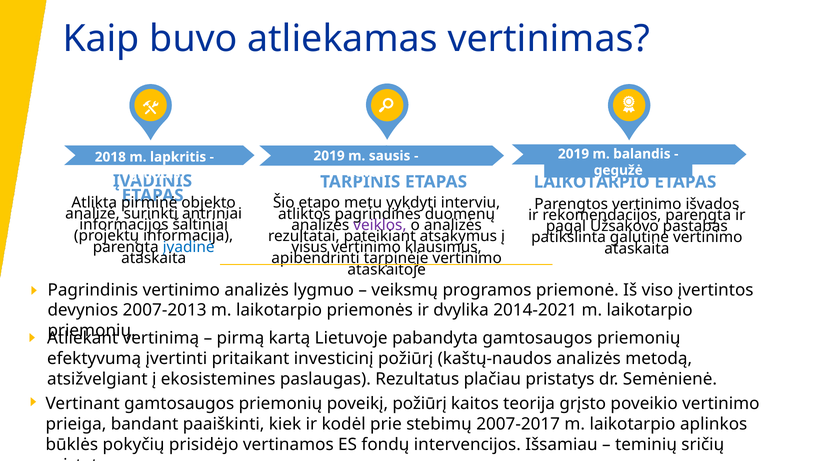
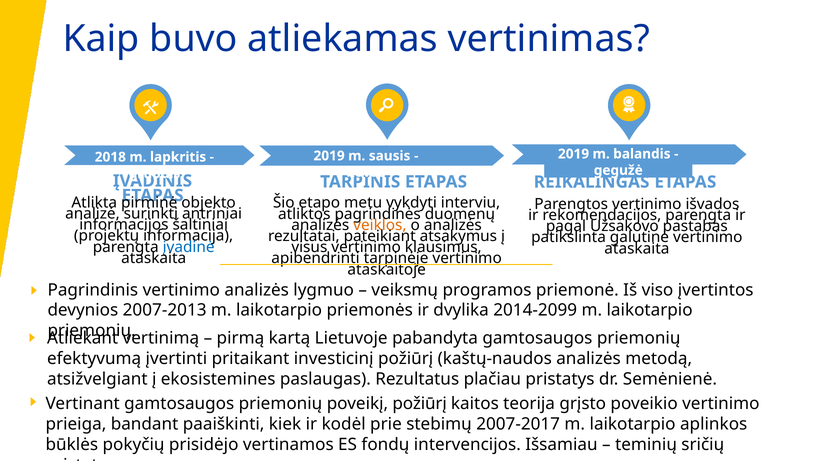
LAIKOTARPIO at (592, 182): LAIKOTARPIO -> REIKALINGAS
veiklos colour: purple -> orange
2014-2021: 2014-2021 -> 2014-2099
